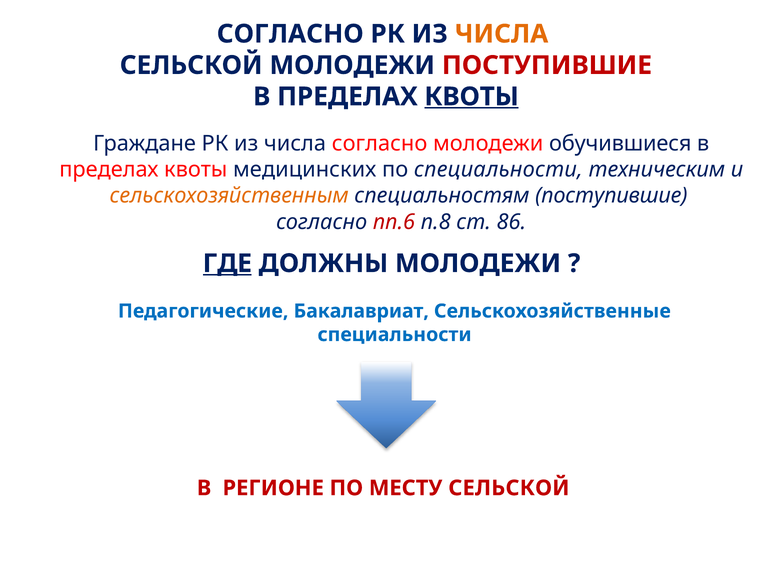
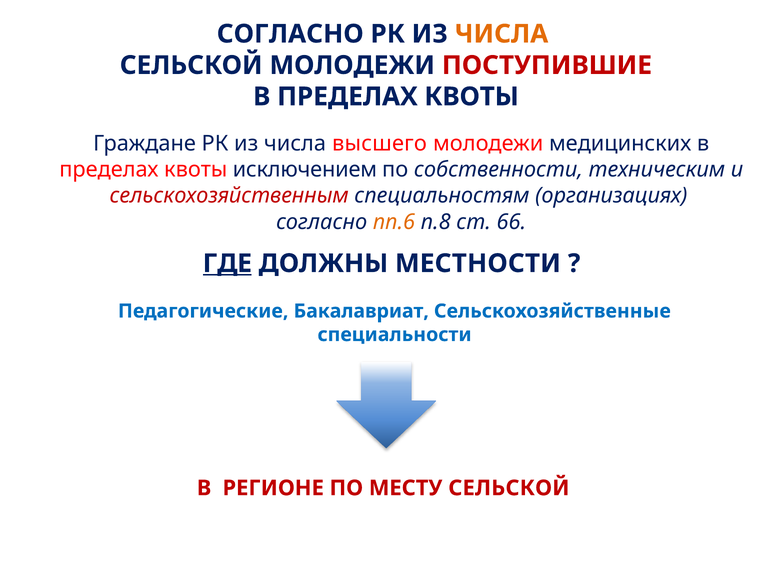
КВОТЫ at (472, 97) underline: present -> none
числа согласно: согласно -> высшего
обучившиеся: обучившиеся -> медицинских
медицинских: медицинских -> исключением
по специальности: специальности -> собственности
сельскохозяйственным colour: orange -> red
специальностям поступившие: поступившие -> организациях
пп.6 colour: red -> orange
86: 86 -> 66
ДОЛЖНЫ МОЛОДЕЖИ: МОЛОДЕЖИ -> МЕСТНОСТИ
